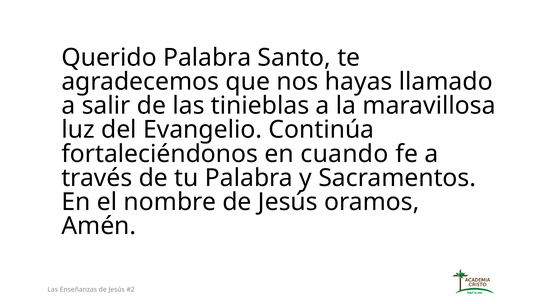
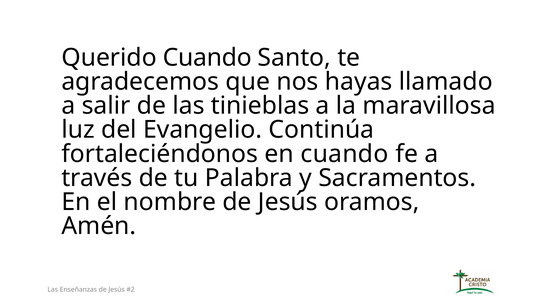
Querido Palabra: Palabra -> Cuando
